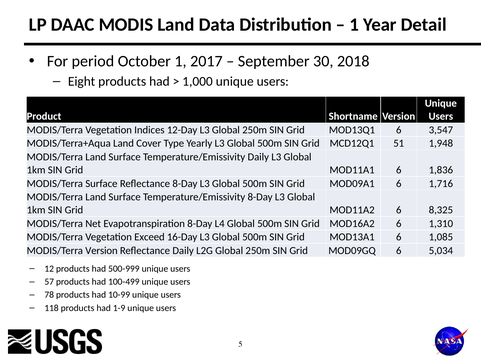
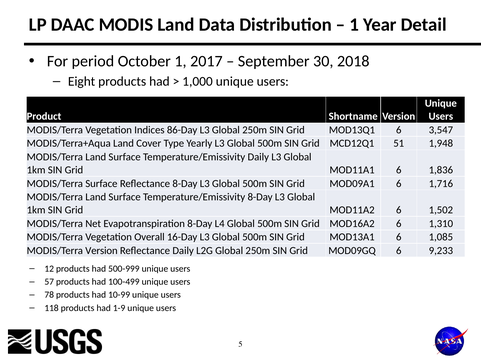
12-Day: 12-Day -> 86-Day
8,325: 8,325 -> 1,502
Exceed: Exceed -> Overall
5,034: 5,034 -> 9,233
